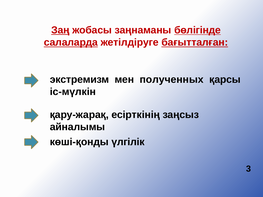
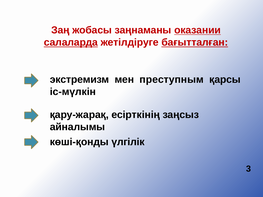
Заң underline: present -> none
бөлігінде: бөлігінде -> оказании
полученных: полученных -> преступным
